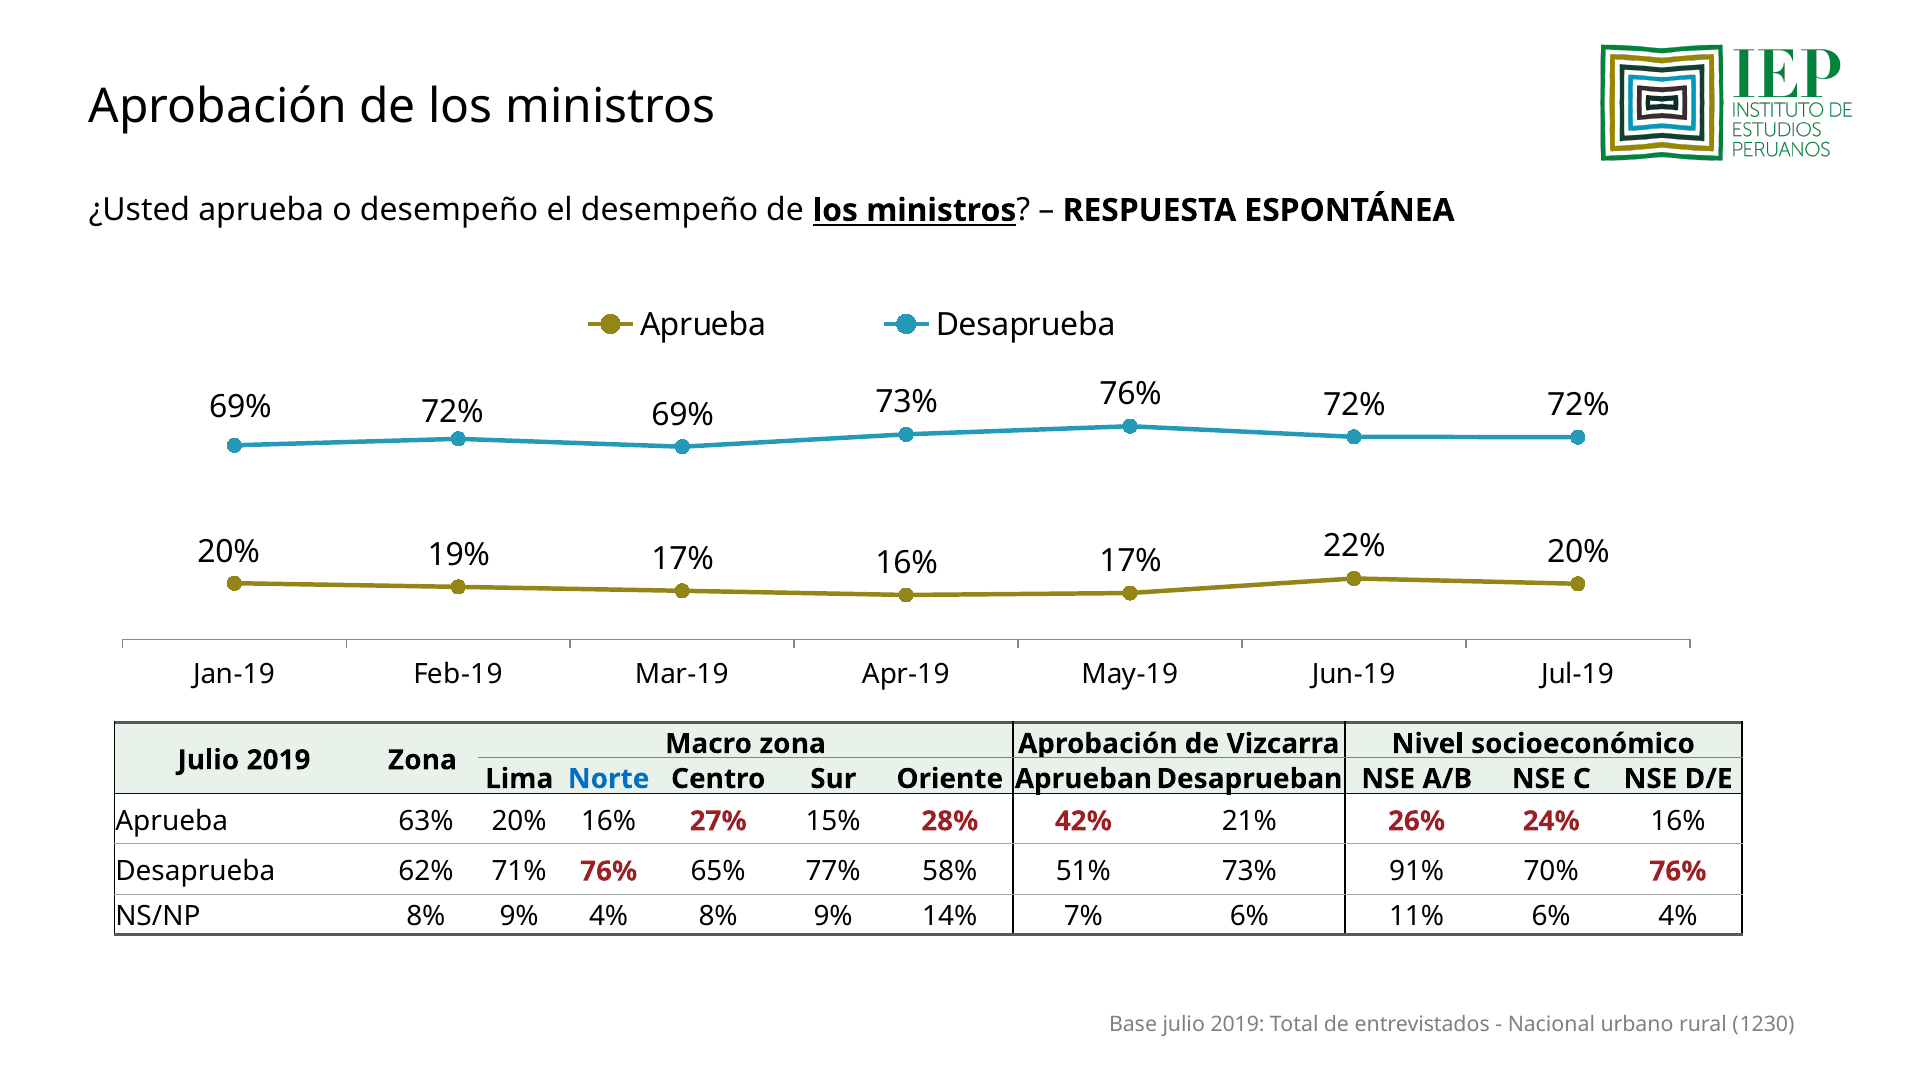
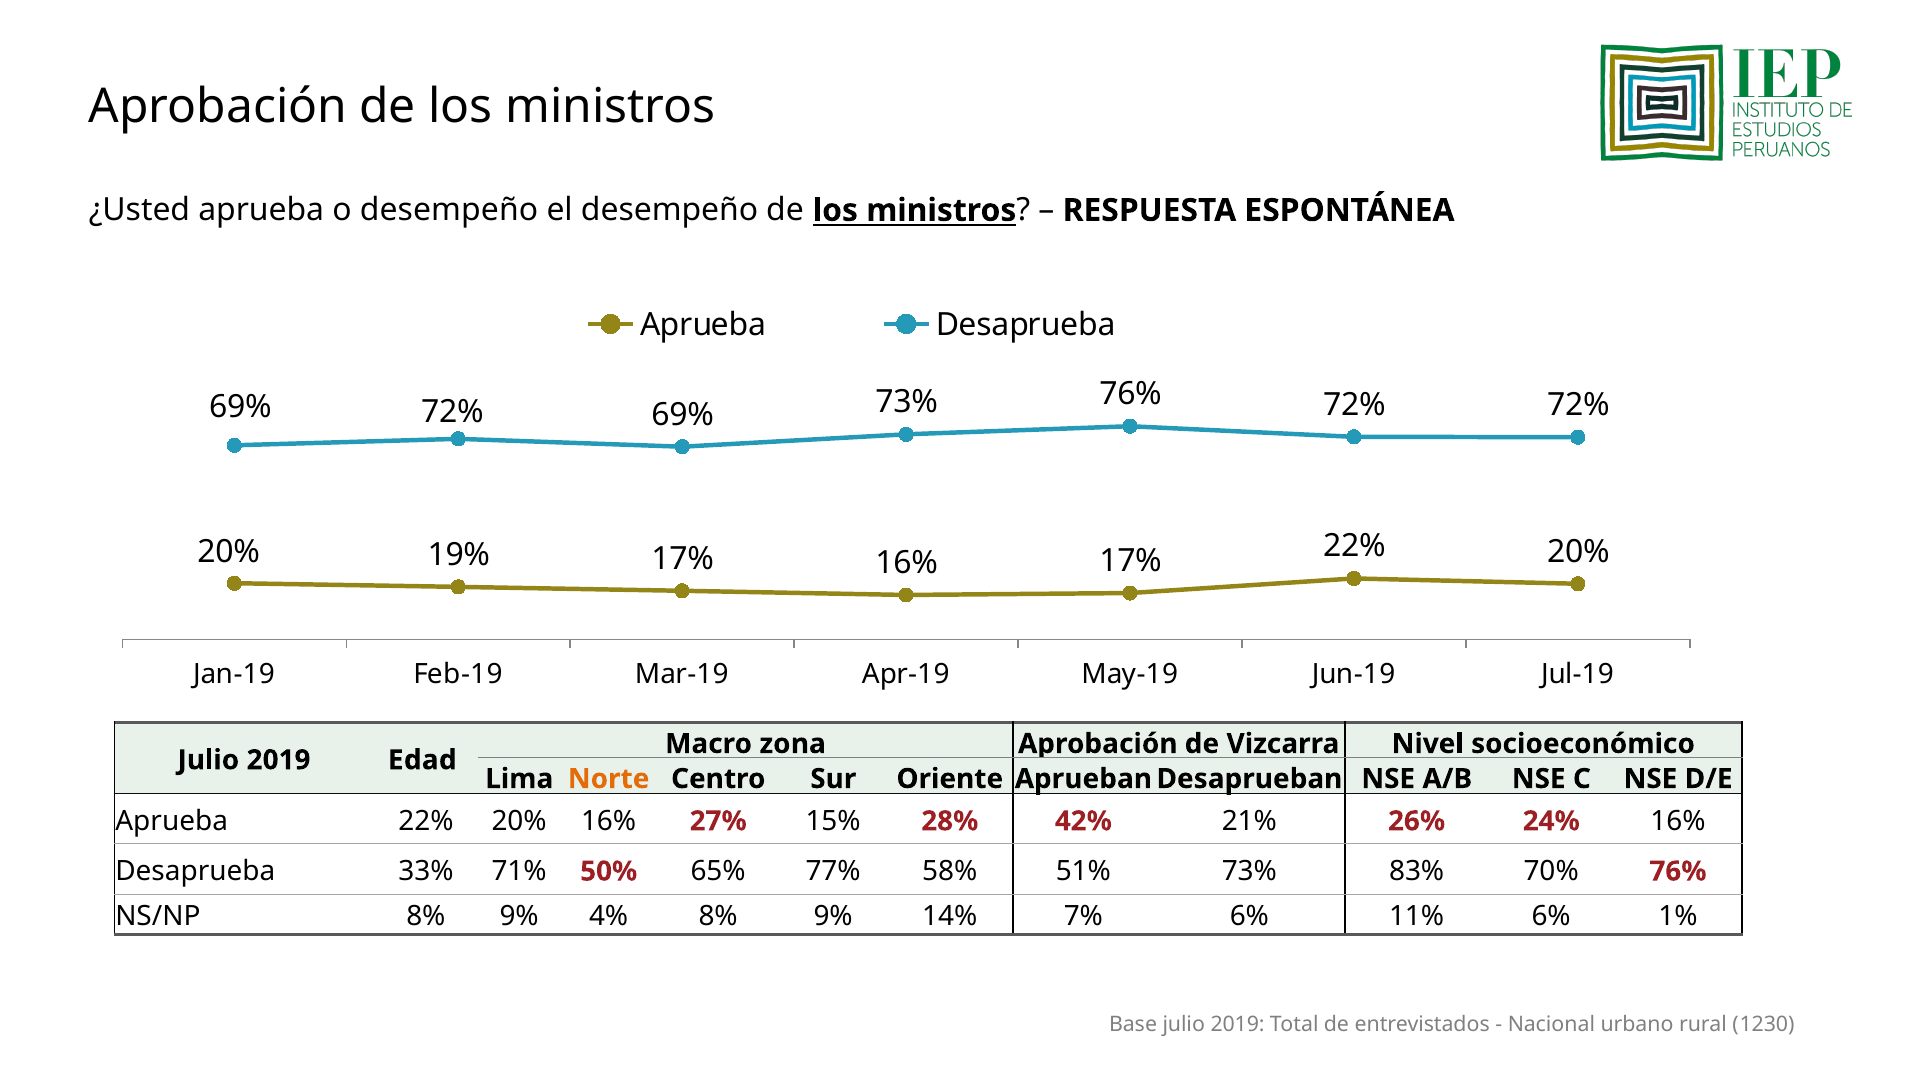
2019 Zona: Zona -> Edad
Norte colour: blue -> orange
Aprueba 63%: 63% -> 22%
62%: 62% -> 33%
71% 76%: 76% -> 50%
91%: 91% -> 83%
6% 4%: 4% -> 1%
